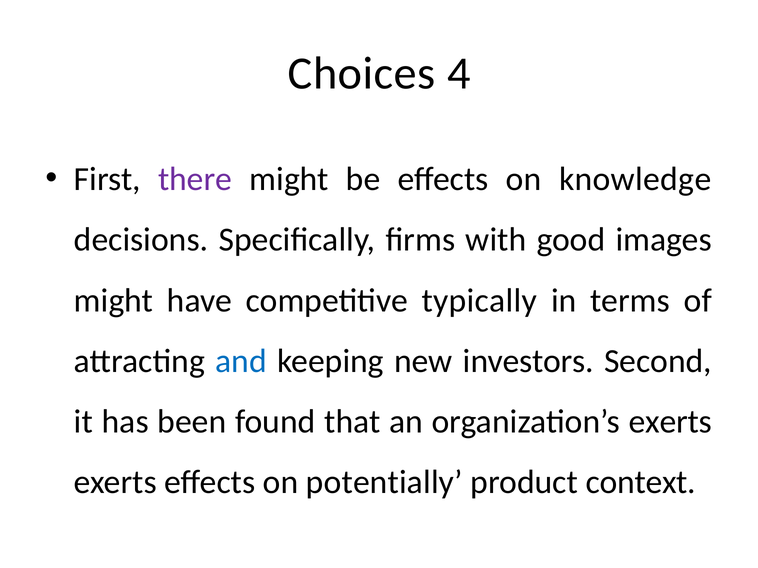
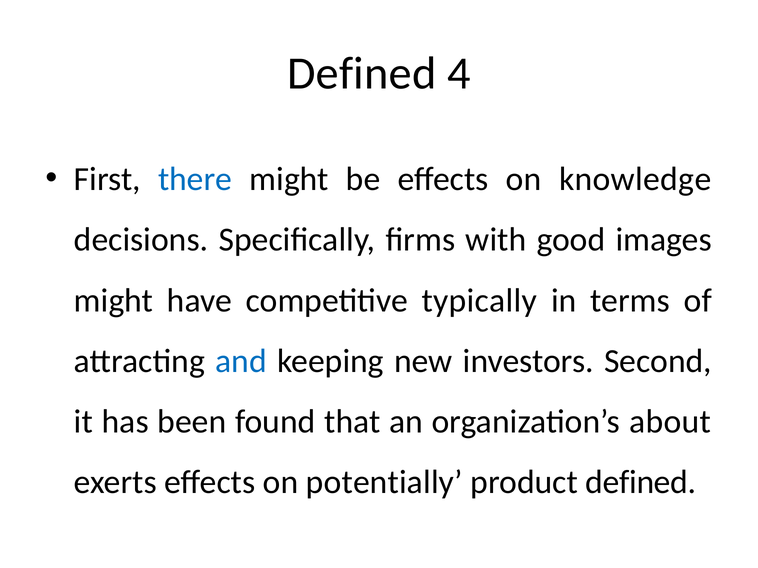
Choices at (362, 73): Choices -> Defined
there colour: purple -> blue
organization’s exerts: exerts -> about
product context: context -> defined
